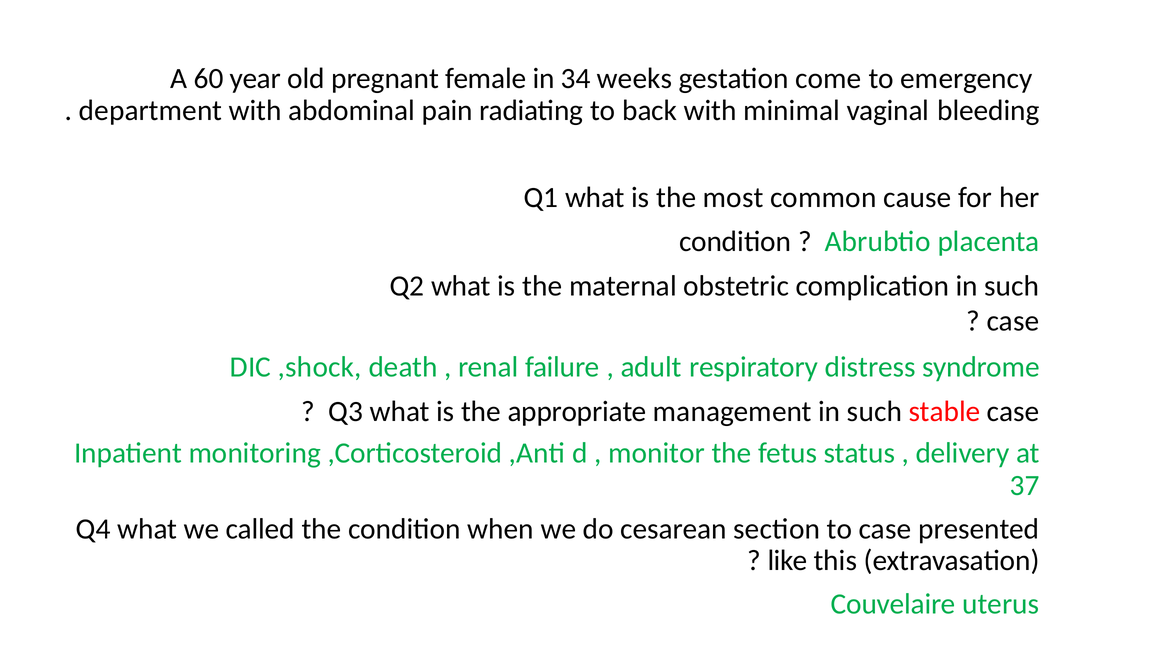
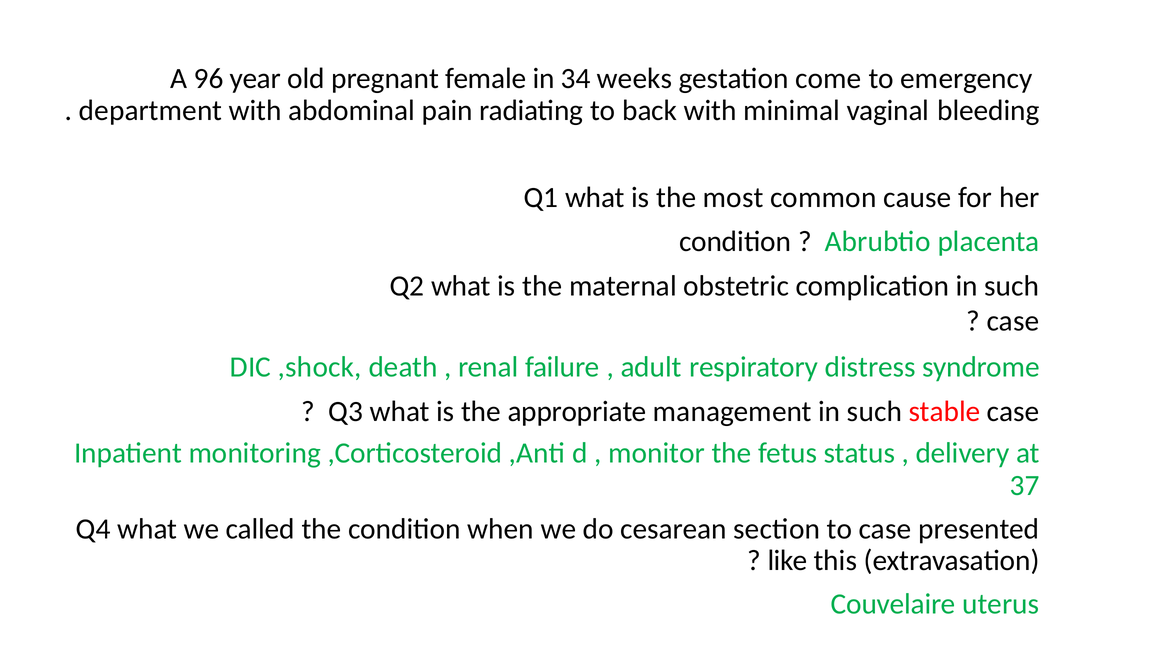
60: 60 -> 96
